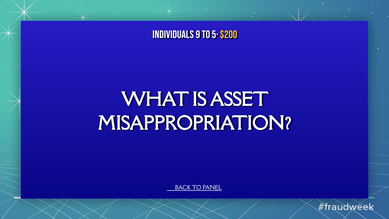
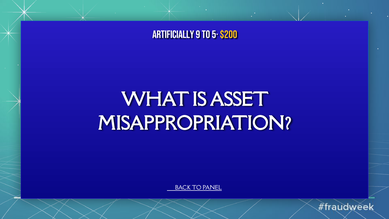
INDIVIDUALS: INDIVIDUALS -> ARTIFICIALLY
